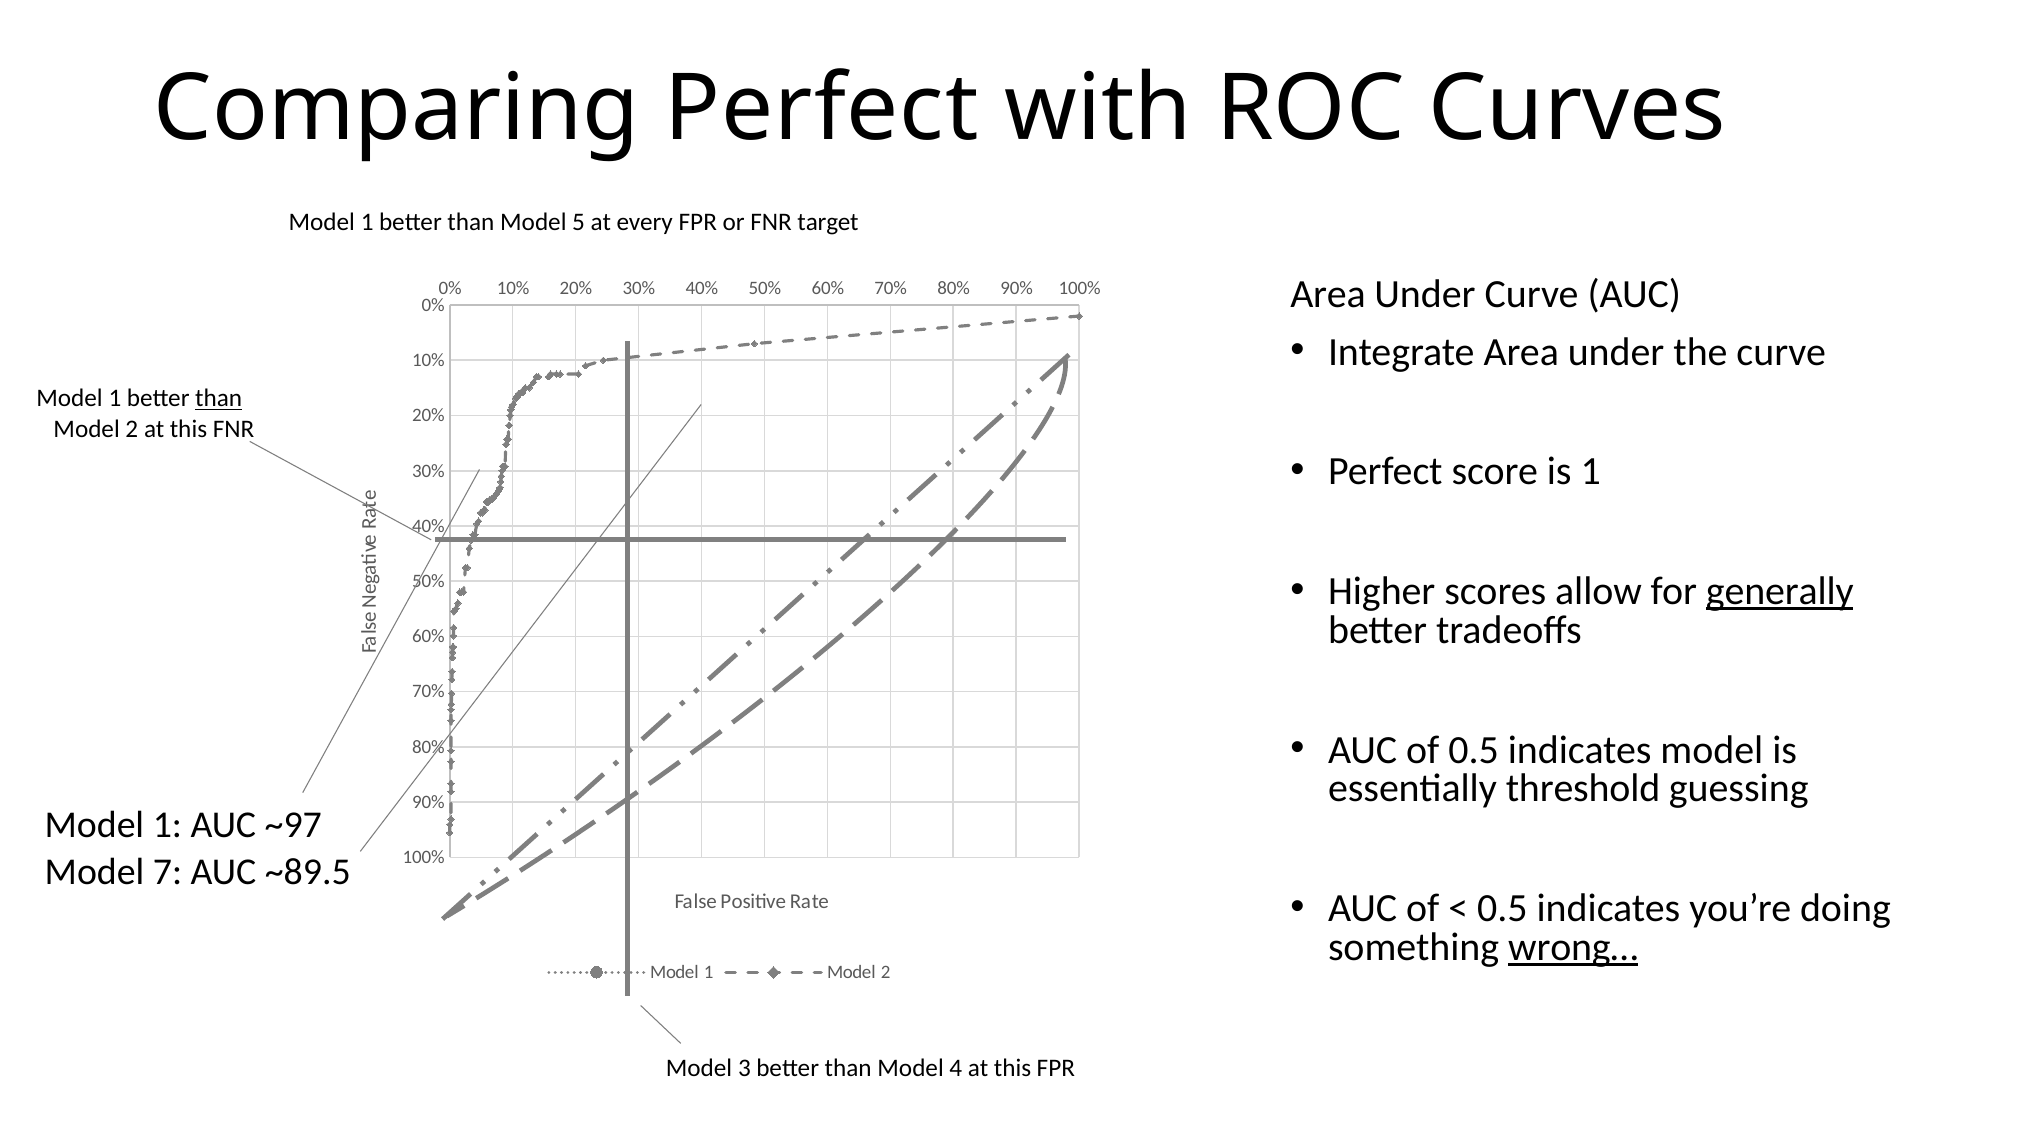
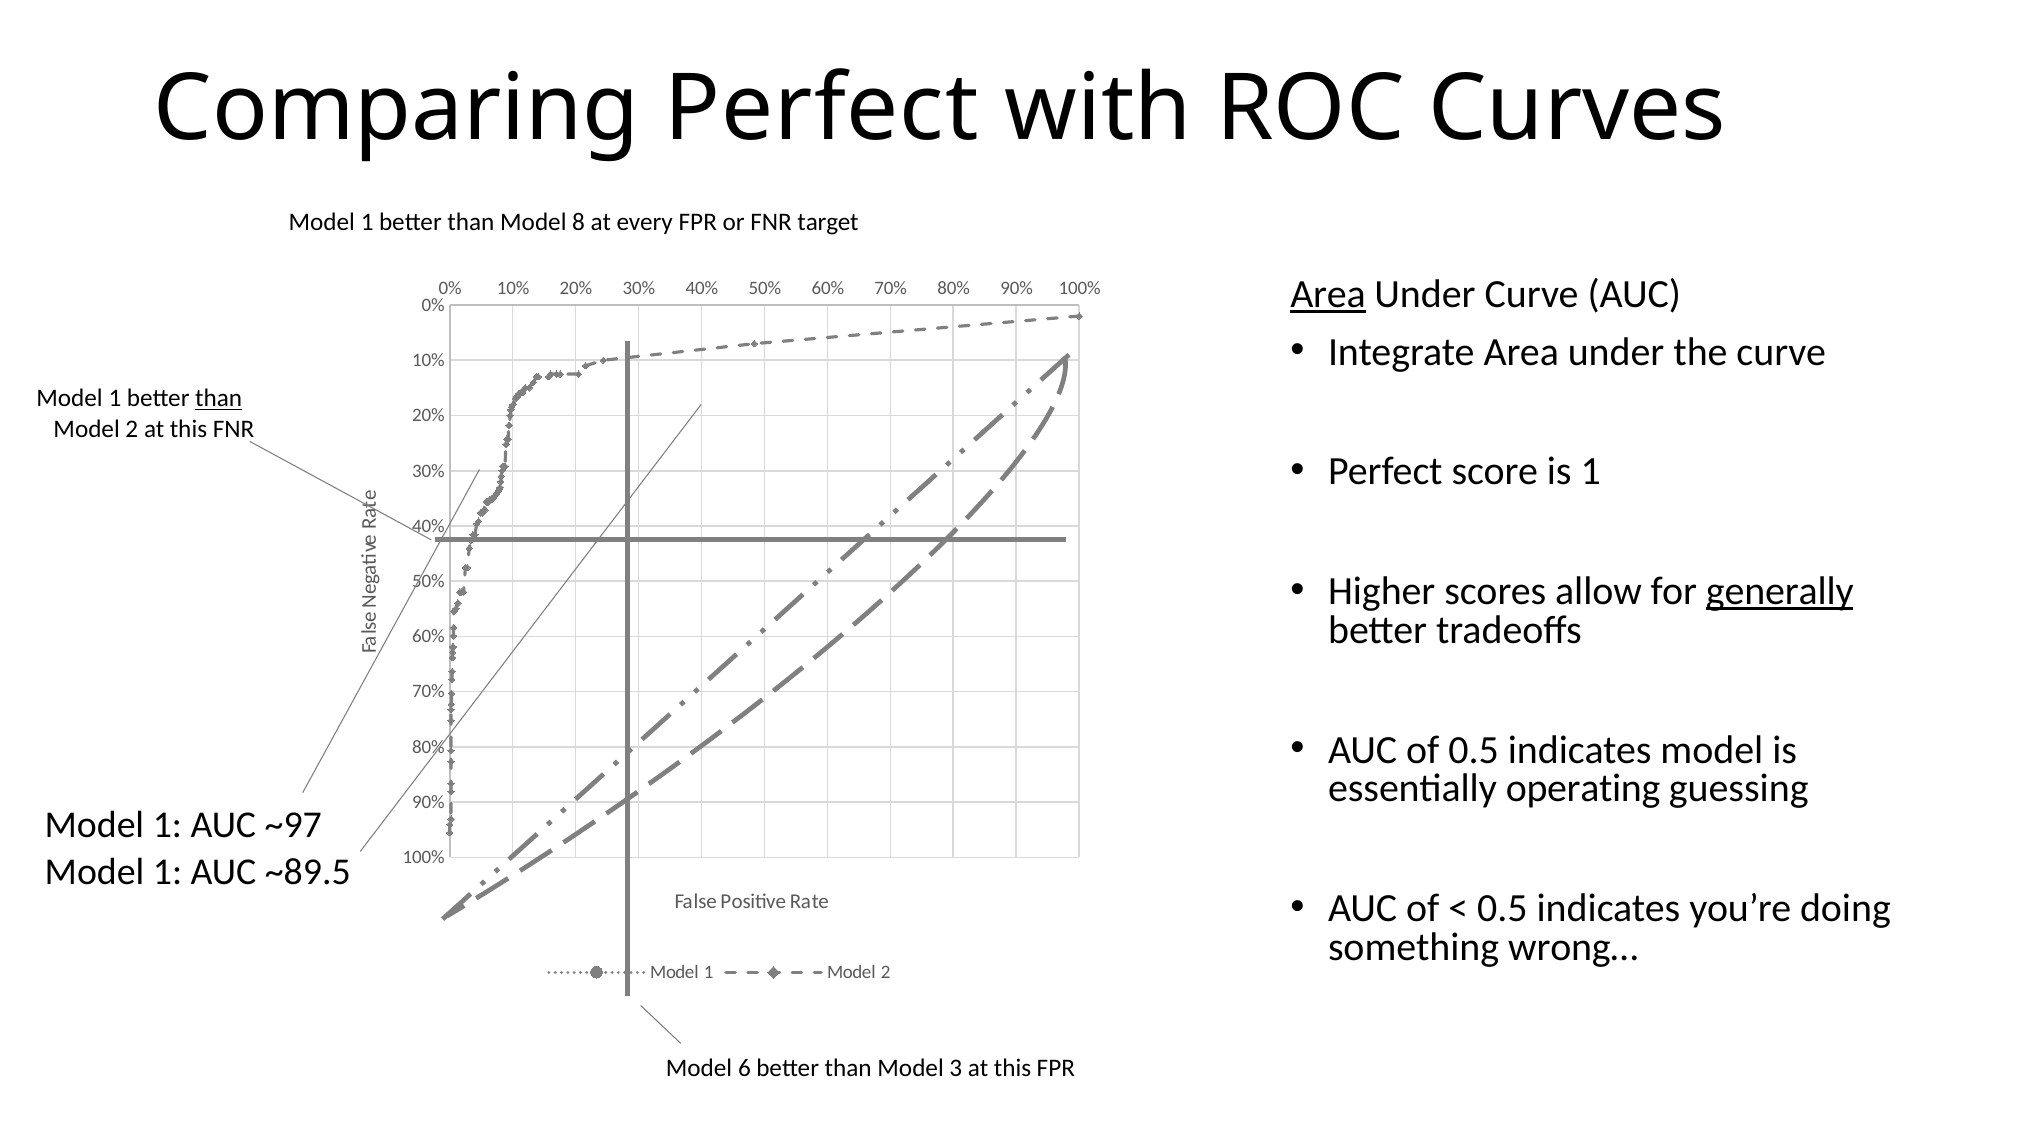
5: 5 -> 8
Area at (1328, 294) underline: none -> present
threshold: threshold -> operating
7 at (168, 871): 7 -> 1
wrong… underline: present -> none
3: 3 -> 6
4: 4 -> 3
